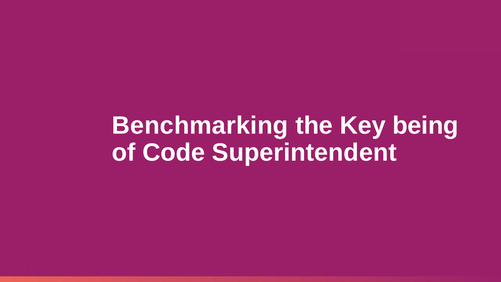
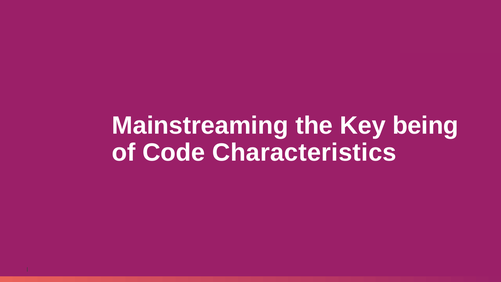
Benchmarking: Benchmarking -> Mainstreaming
Superintendent: Superintendent -> Characteristics
